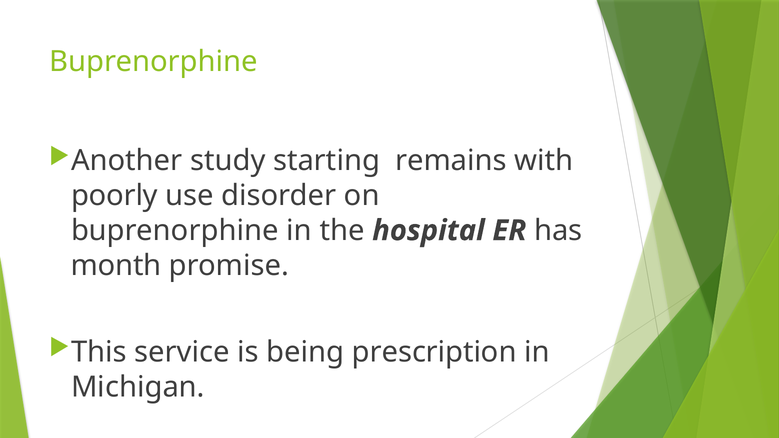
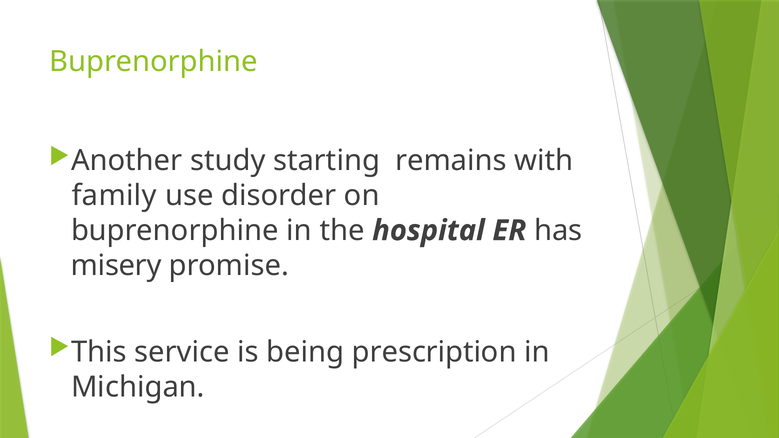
poorly: poorly -> family
month: month -> misery
